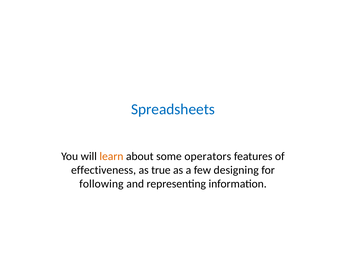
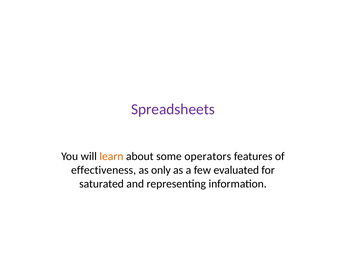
Spreadsheets colour: blue -> purple
true: true -> only
designing: designing -> evaluated
following: following -> saturated
